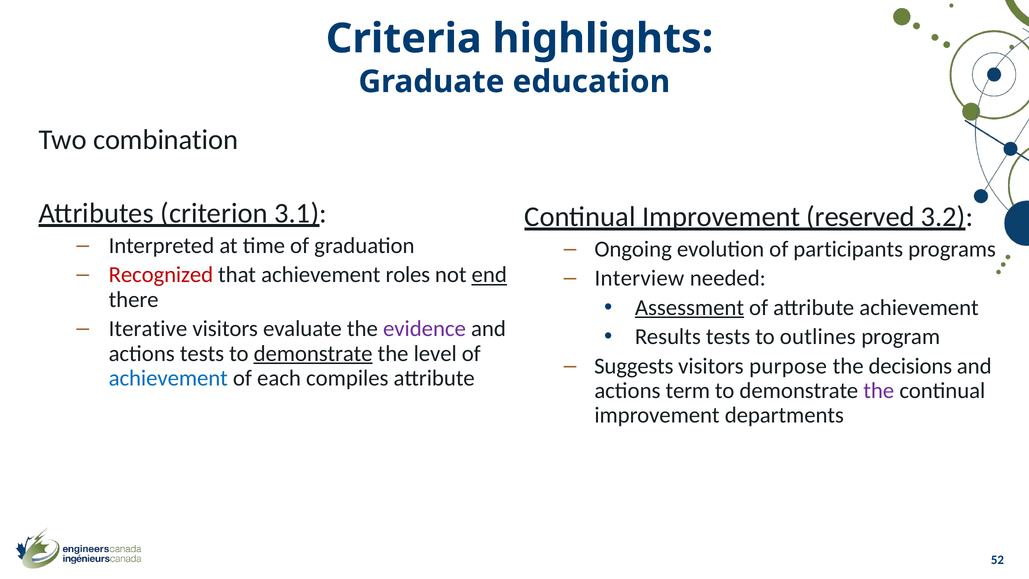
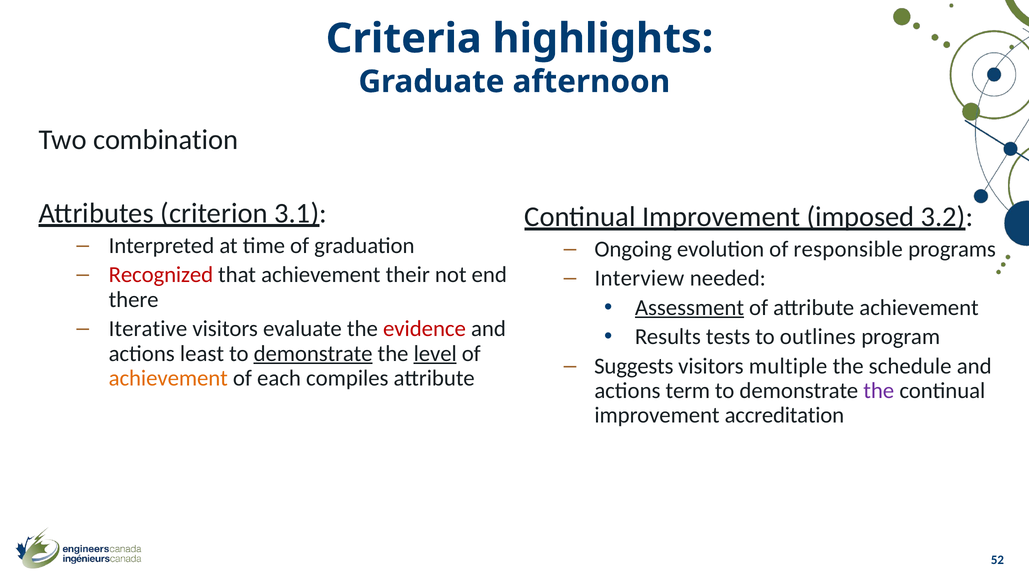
education: education -> afternoon
reserved: reserved -> imposed
participants: participants -> responsible
roles: roles -> their
end underline: present -> none
evidence colour: purple -> red
actions tests: tests -> least
level underline: none -> present
purpose: purpose -> multiple
decisions: decisions -> schedule
achievement at (168, 378) colour: blue -> orange
departments: departments -> accreditation
